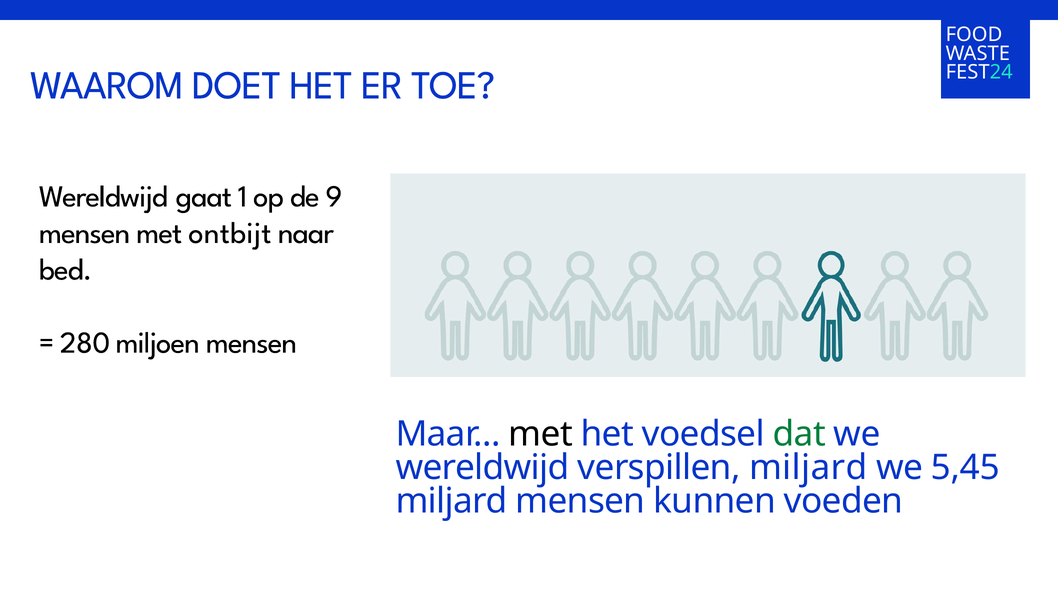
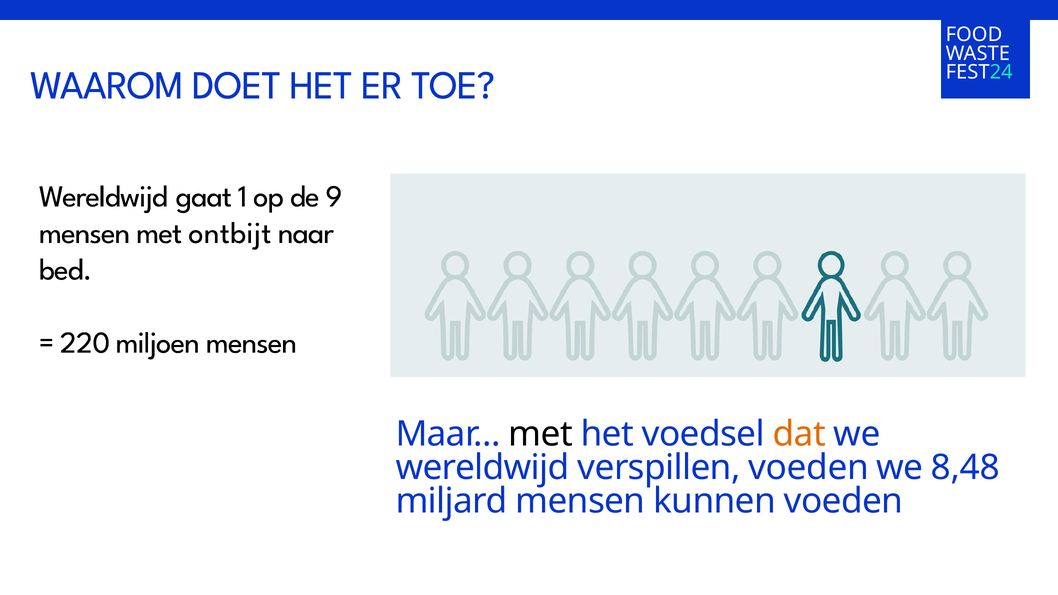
280: 280 -> 220
dat colour: green -> orange
verspillen miljard: miljard -> voeden
5,45: 5,45 -> 8,48
